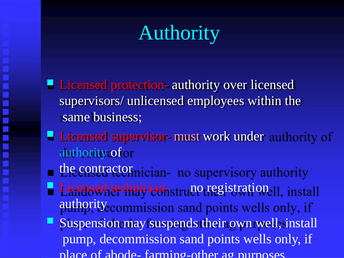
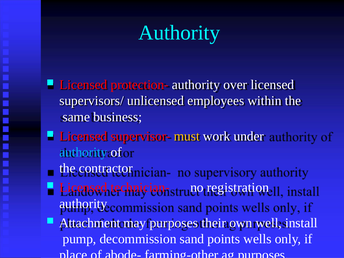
must colour: pink -> yellow
Suspension: Suspension -> Attachment
may suspends: suspends -> purposes
